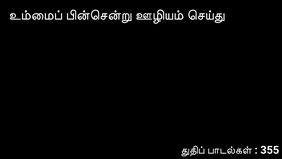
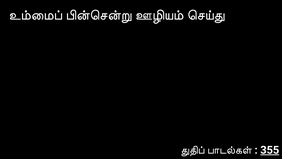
355 underline: none -> present
